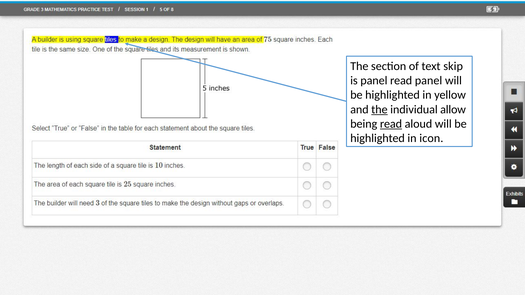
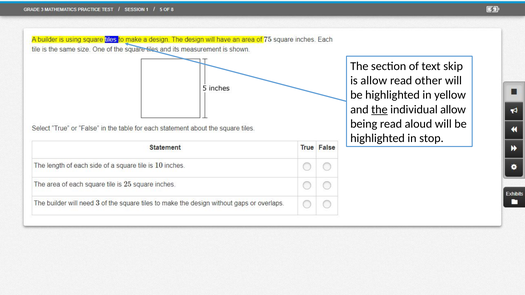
is panel: panel -> allow
read panel: panel -> other
read at (391, 124) underline: present -> none
icon: icon -> stop
